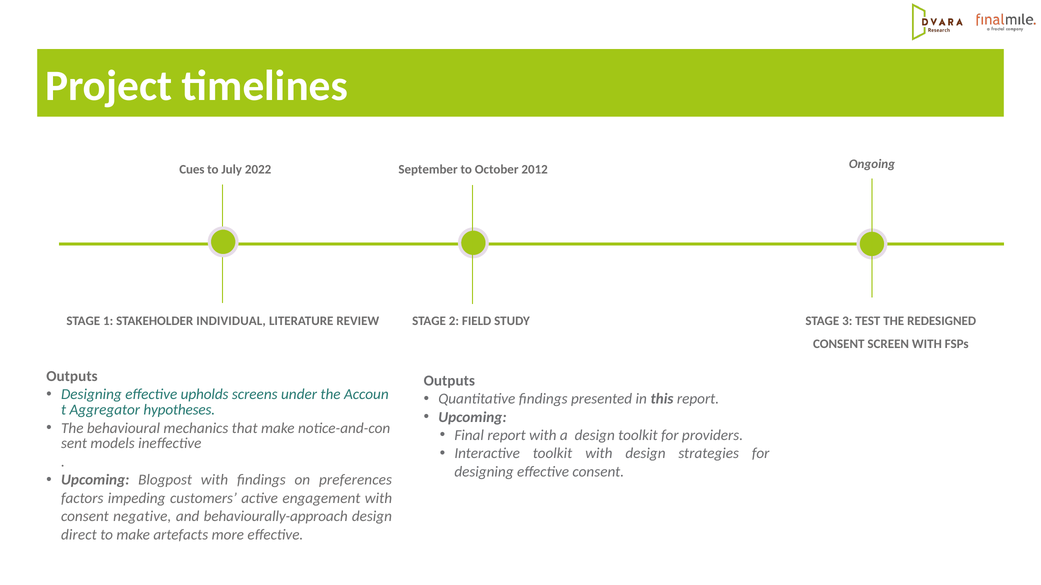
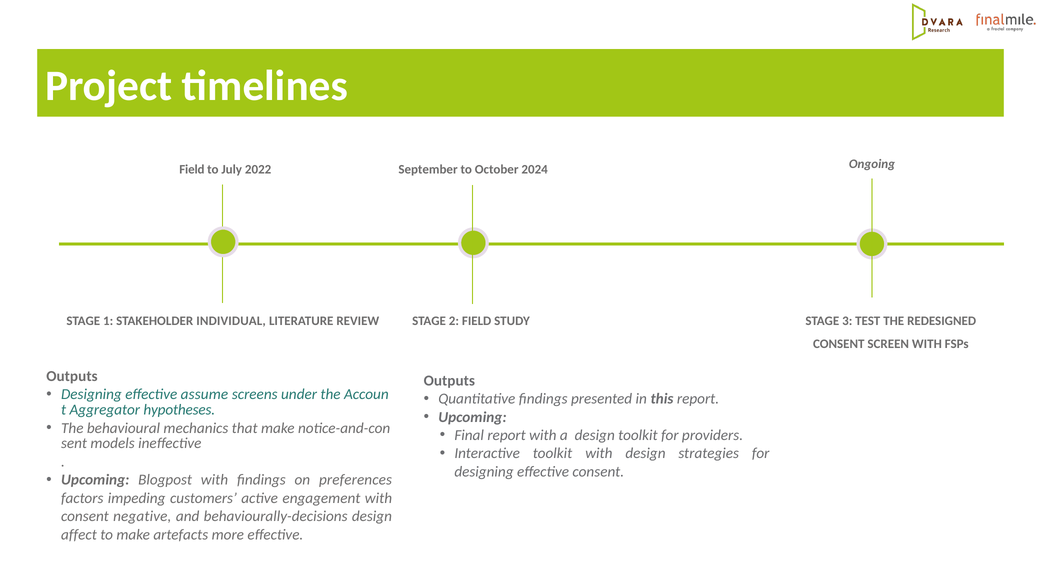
Cues at (192, 169): Cues -> Field
2012: 2012 -> 2024
upholds: upholds -> assume
behaviourally-approach: behaviourally-approach -> behaviourally-decisions
direct: direct -> affect
